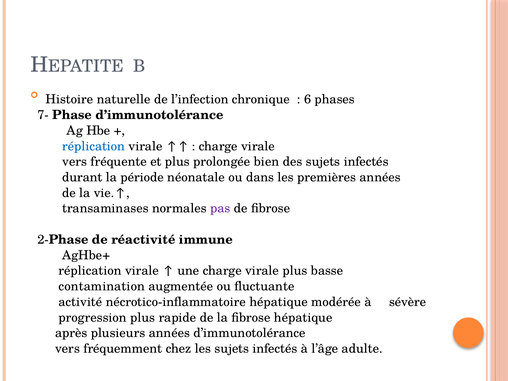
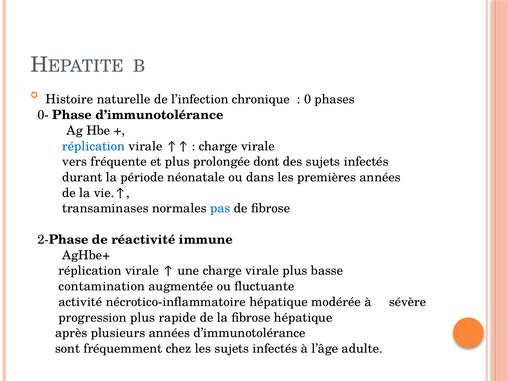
6: 6 -> 0
7-: 7- -> 0-
bien: bien -> dont
pas colour: purple -> blue
vers at (67, 349): vers -> sont
